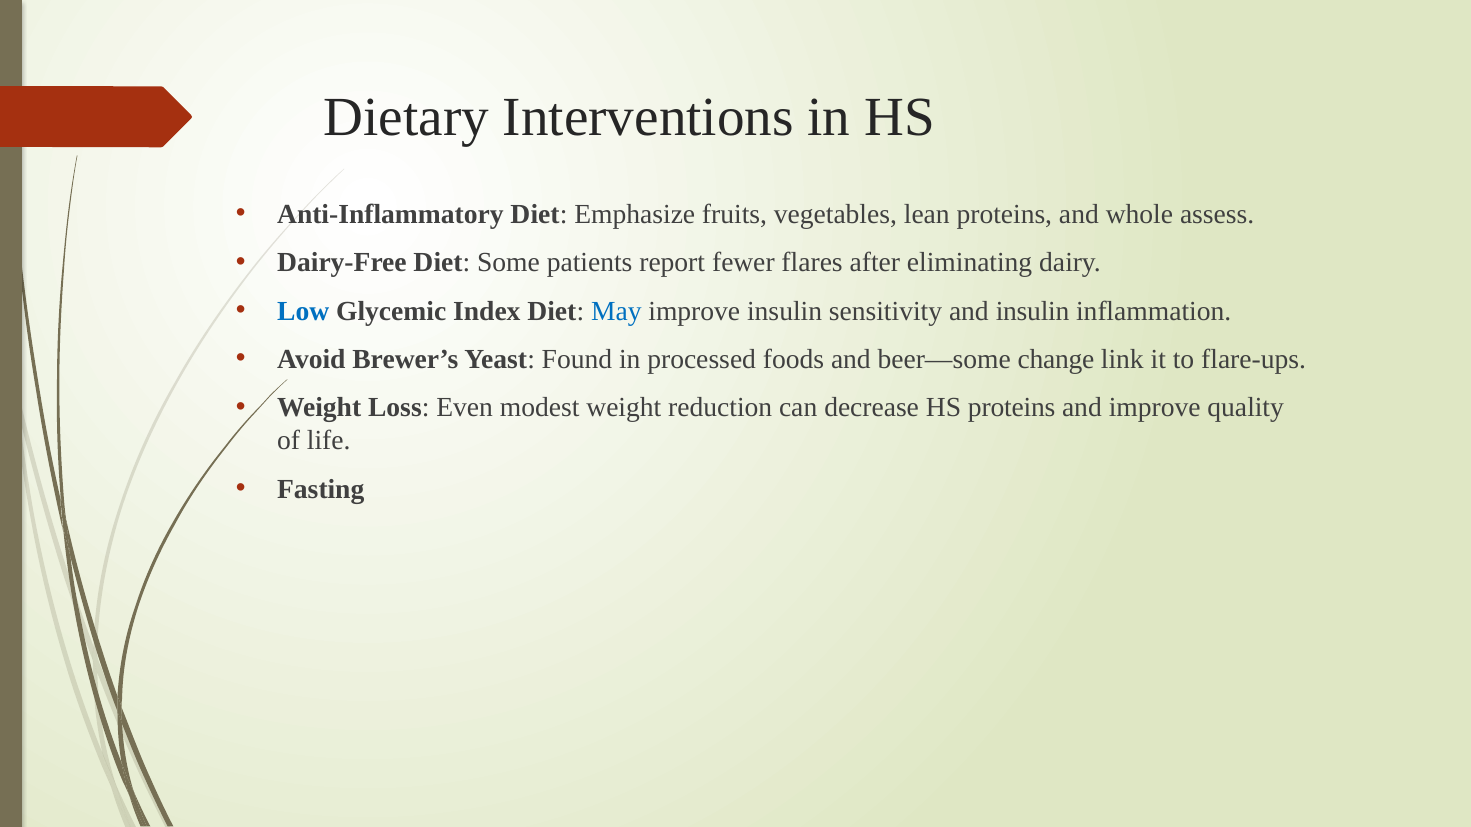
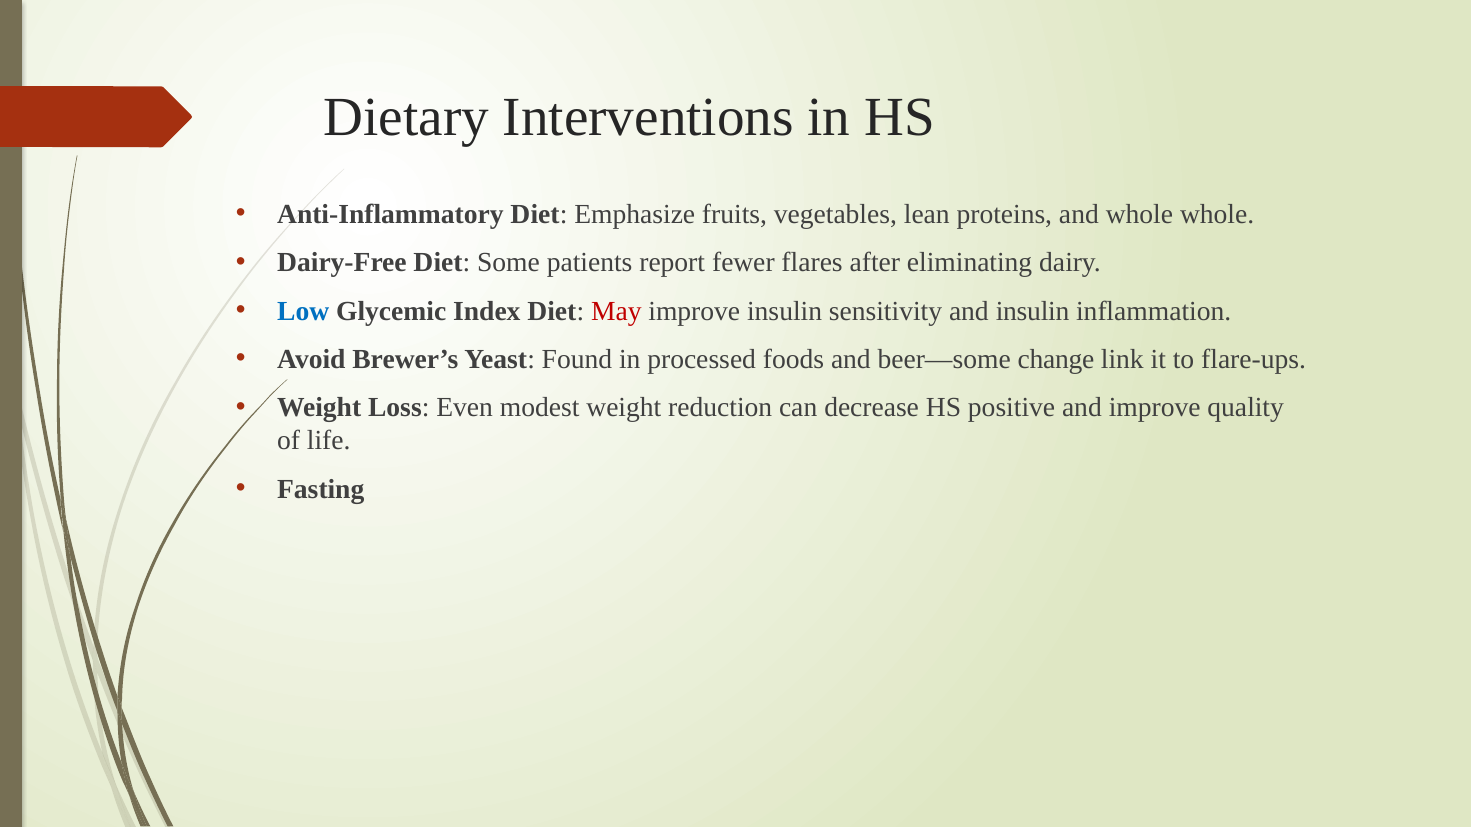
whole assess: assess -> whole
May colour: blue -> red
HS proteins: proteins -> positive
